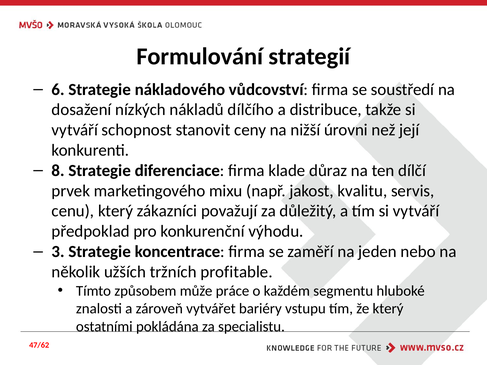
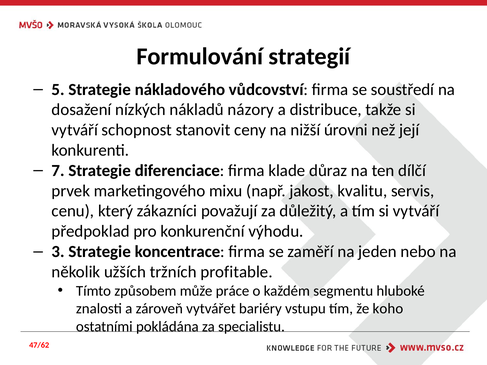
6: 6 -> 5
dílčího: dílčího -> názory
8: 8 -> 7
že který: který -> koho
